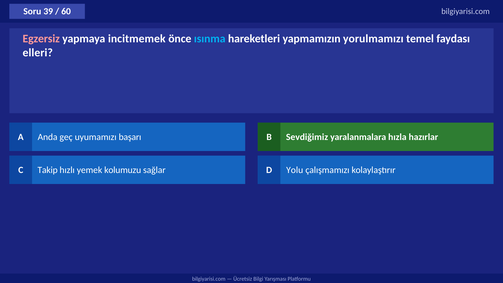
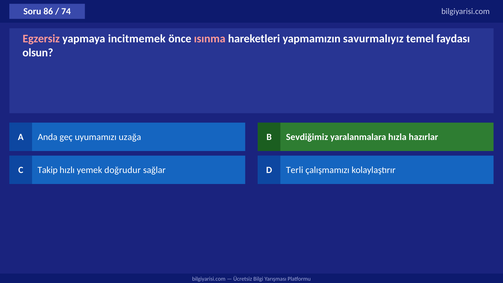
39: 39 -> 86
60: 60 -> 74
ısınma colour: light blue -> pink
yorulmamızı: yorulmamızı -> savurmalıyız
elleri: elleri -> olsun
başarı: başarı -> uzağa
kolumuzu: kolumuzu -> doğrudur
Yolu: Yolu -> Terli
